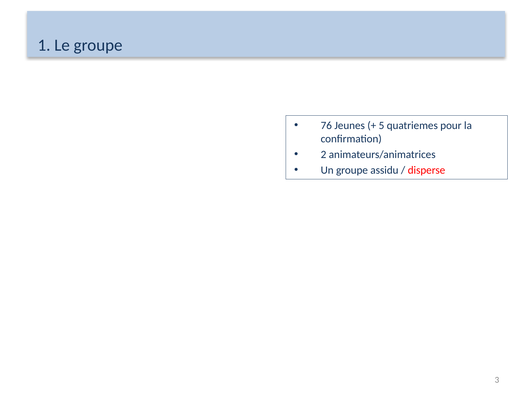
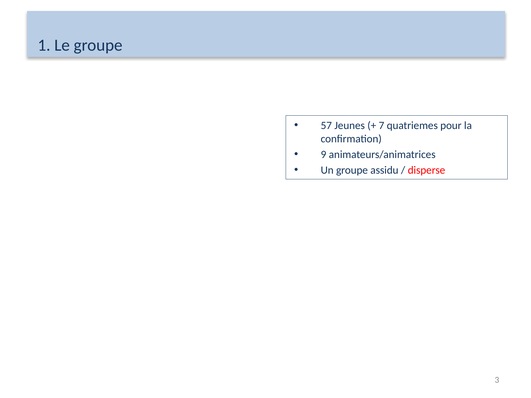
76: 76 -> 57
5: 5 -> 7
2: 2 -> 9
